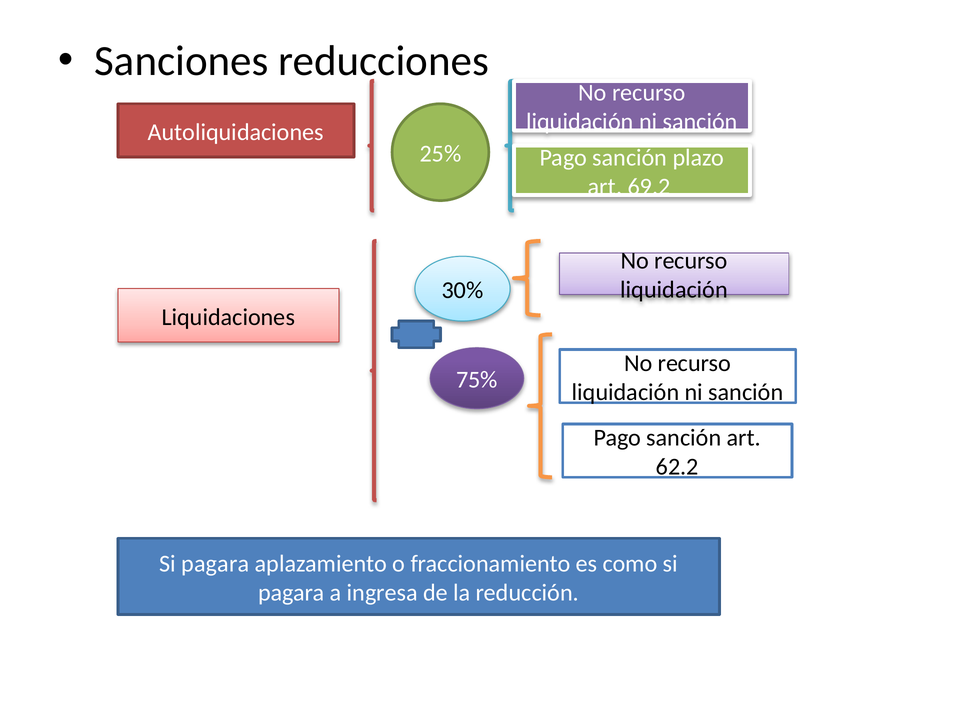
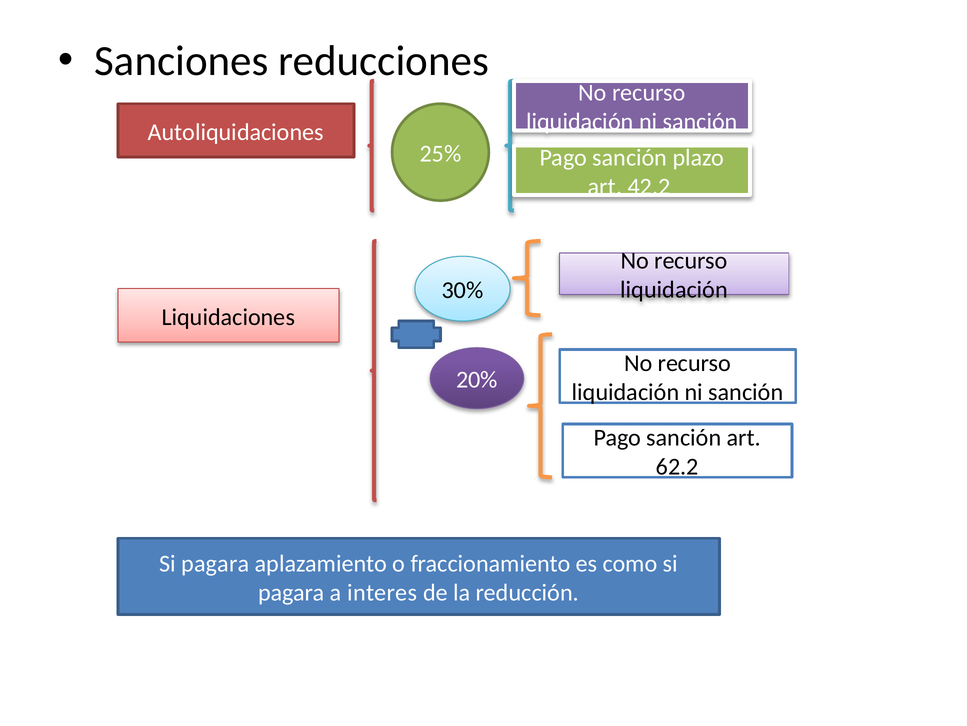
69.2: 69.2 -> 42.2
75%: 75% -> 20%
ingresa: ingresa -> interes
